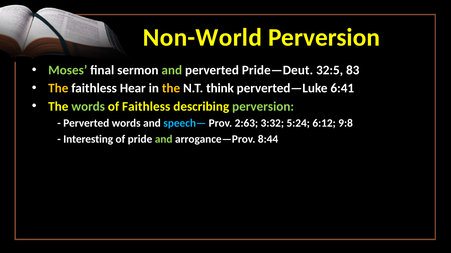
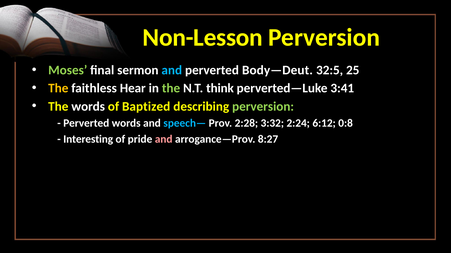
Non-World: Non-World -> Non-Lesson
and at (172, 70) colour: light green -> light blue
Pride—Deut: Pride—Deut -> Body—Deut
83: 83 -> 25
the at (171, 89) colour: yellow -> light green
6:41: 6:41 -> 3:41
words at (88, 107) colour: light green -> white
of Faithless: Faithless -> Baptized
2:63: 2:63 -> 2:28
5:24: 5:24 -> 2:24
9:8: 9:8 -> 0:8
and at (164, 139) colour: light green -> pink
8:44: 8:44 -> 8:27
